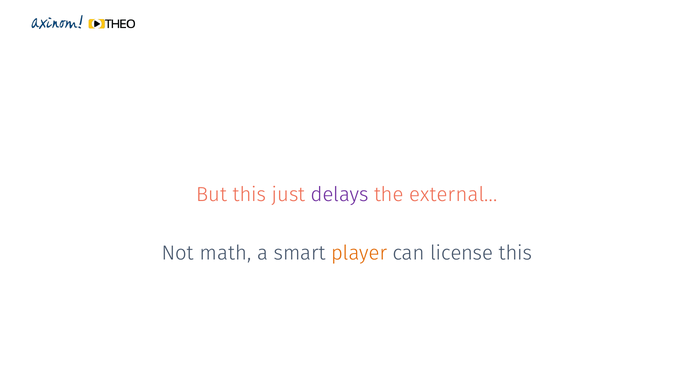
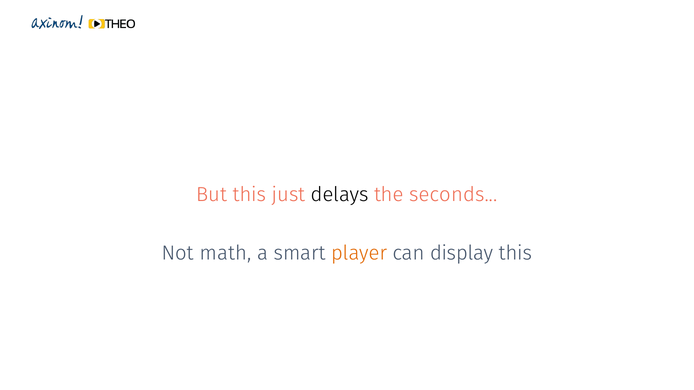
delays colour: purple -> black
external: external -> seconds
license: license -> display
